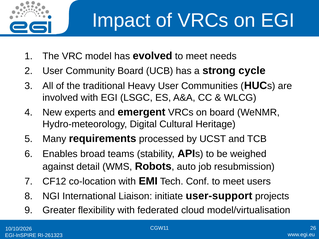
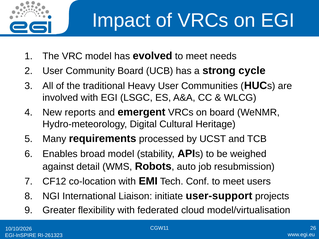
experts: experts -> reports
broad teams: teams -> model
